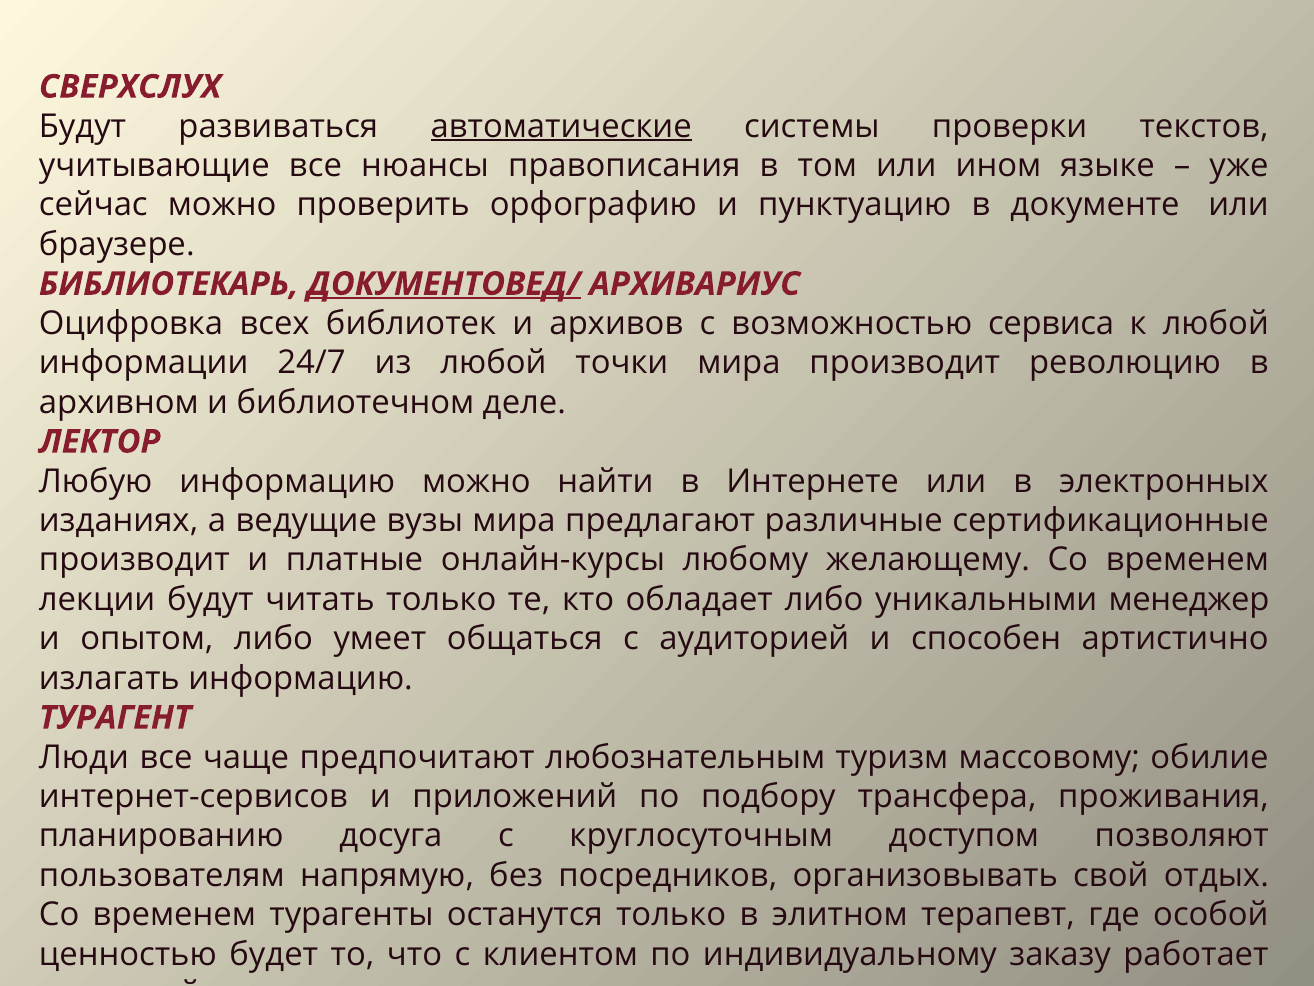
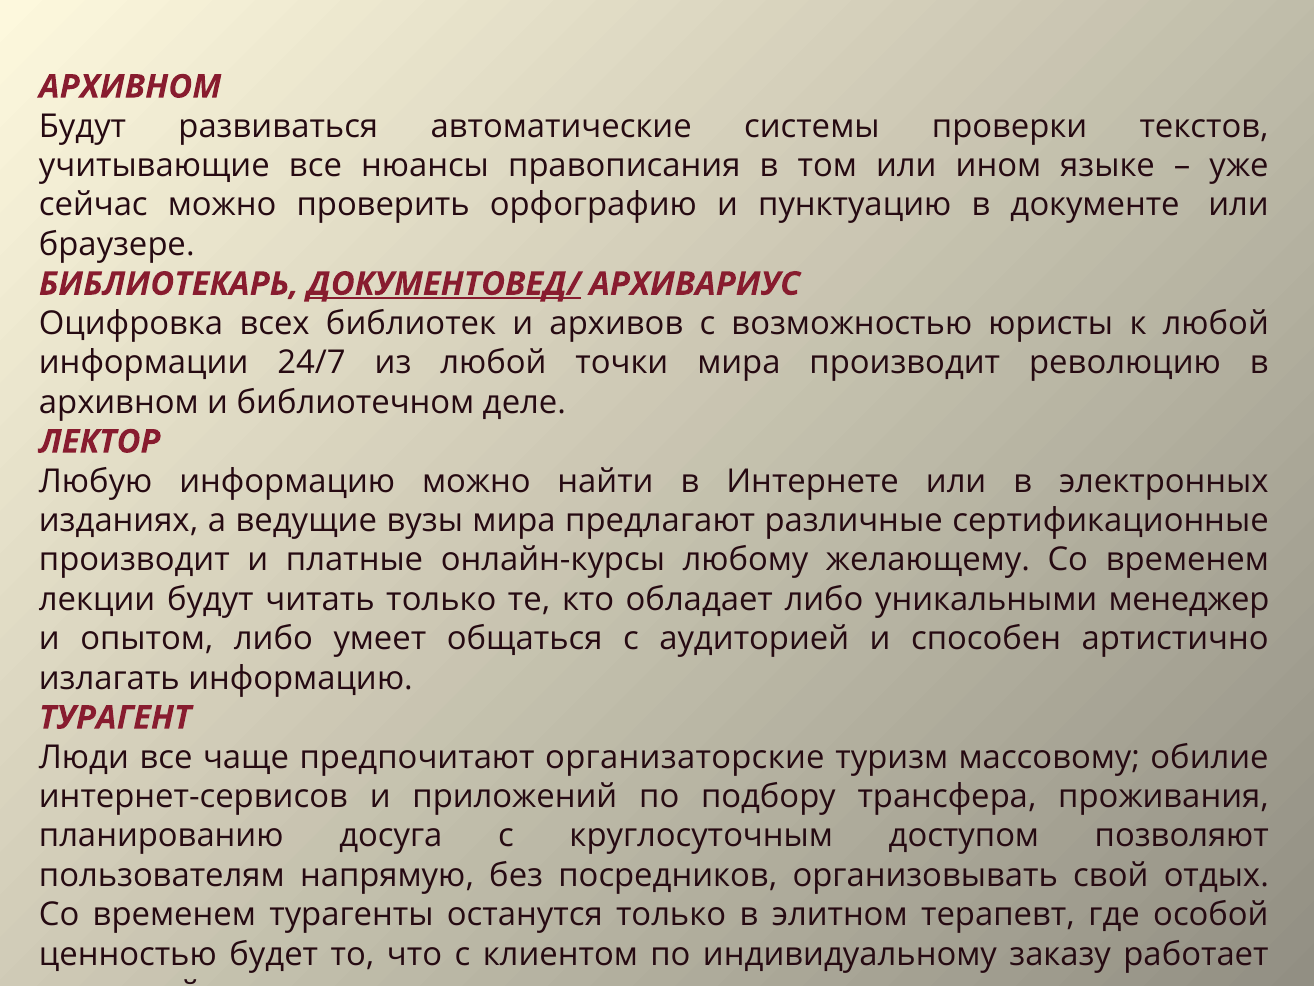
СВЕРХСЛУХ at (130, 87): СВЕРХСЛУХ -> АРХИВНОМ
автоматические underline: present -> none
сервиса: сервиса -> юристы
любознательным: любознательным -> организаторские
